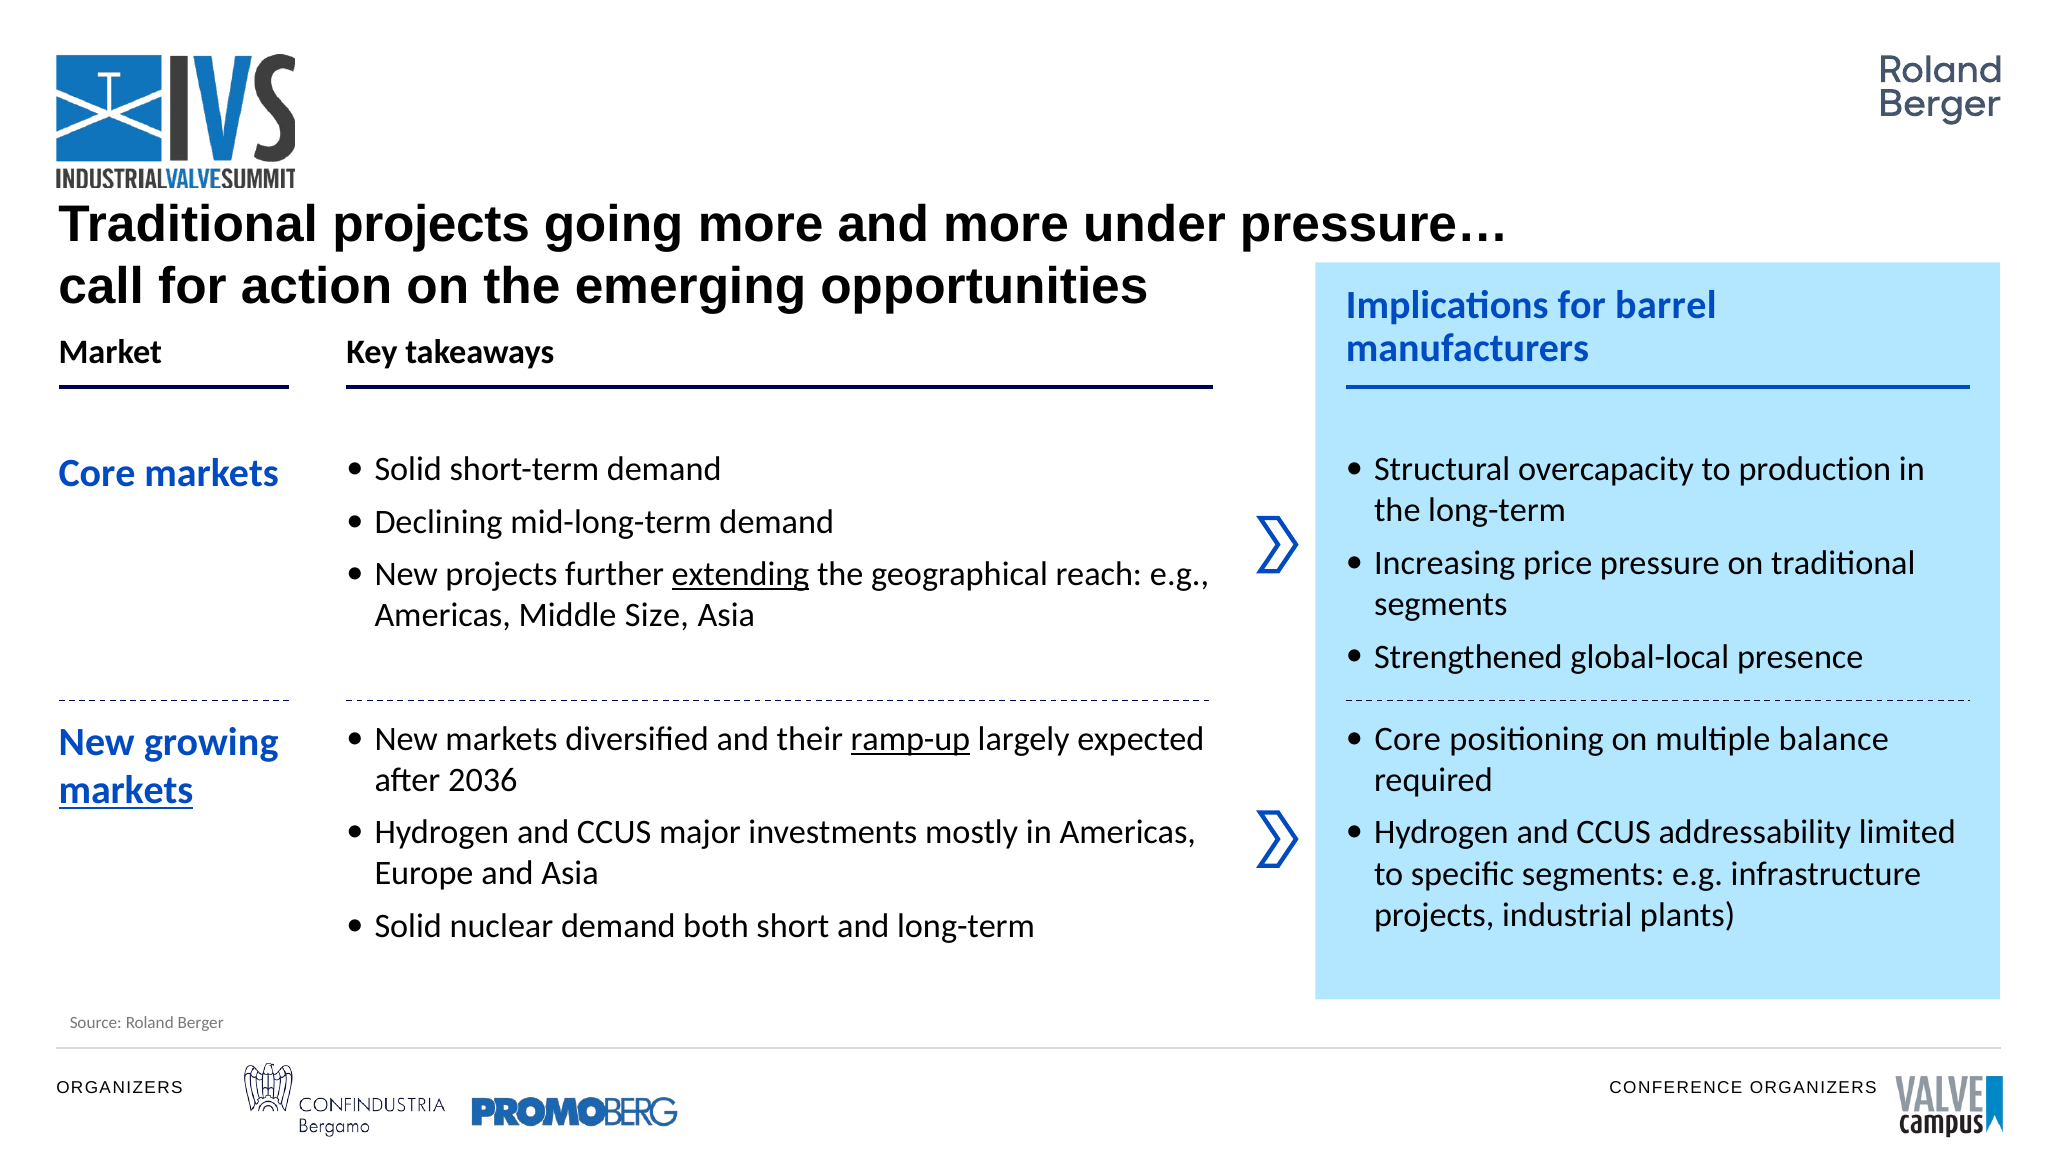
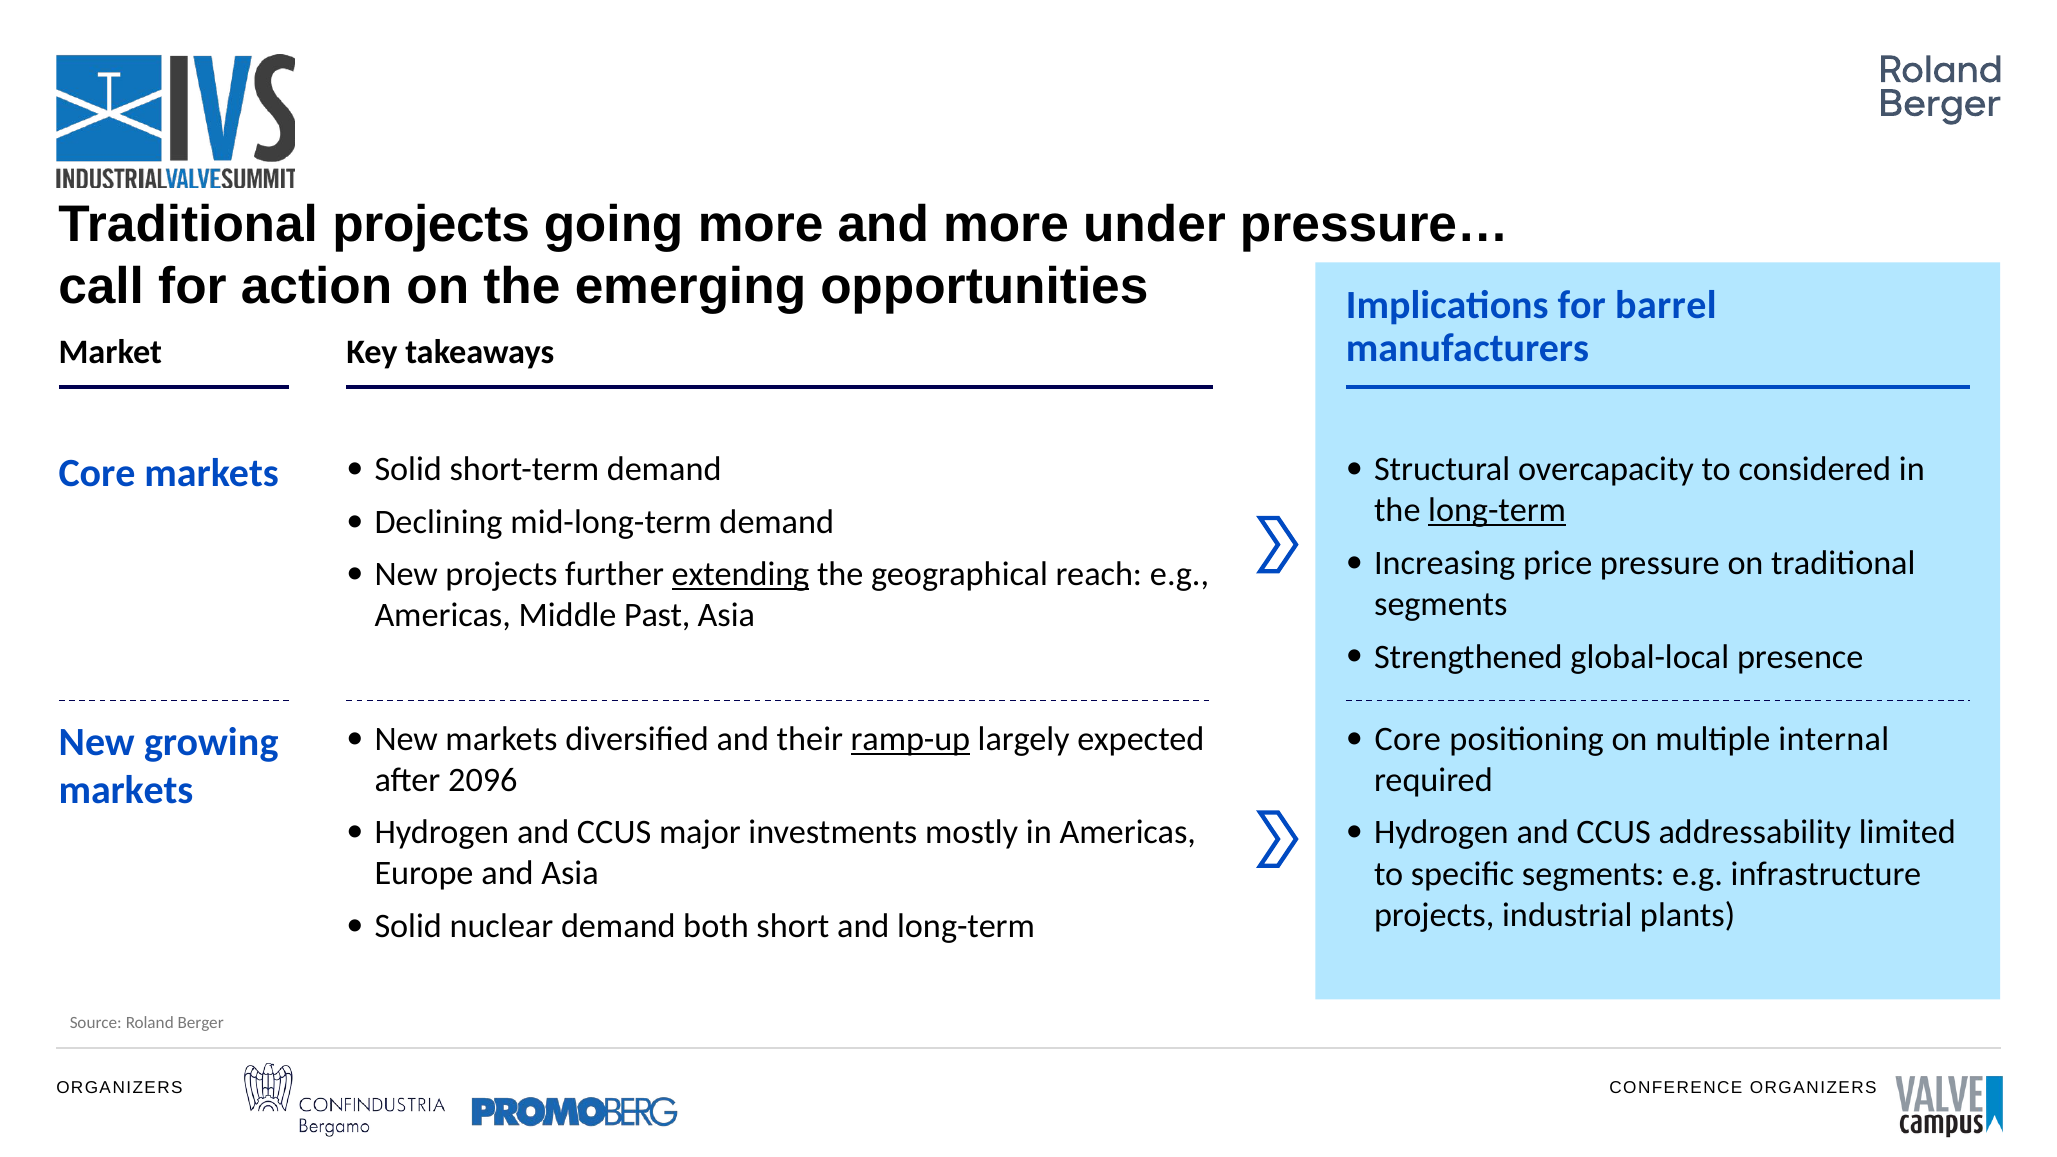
production: production -> considered
long-term at (1497, 511) underline: none -> present
Size: Size -> Past
balance: balance -> internal
2036: 2036 -> 2096
markets at (126, 791) underline: present -> none
